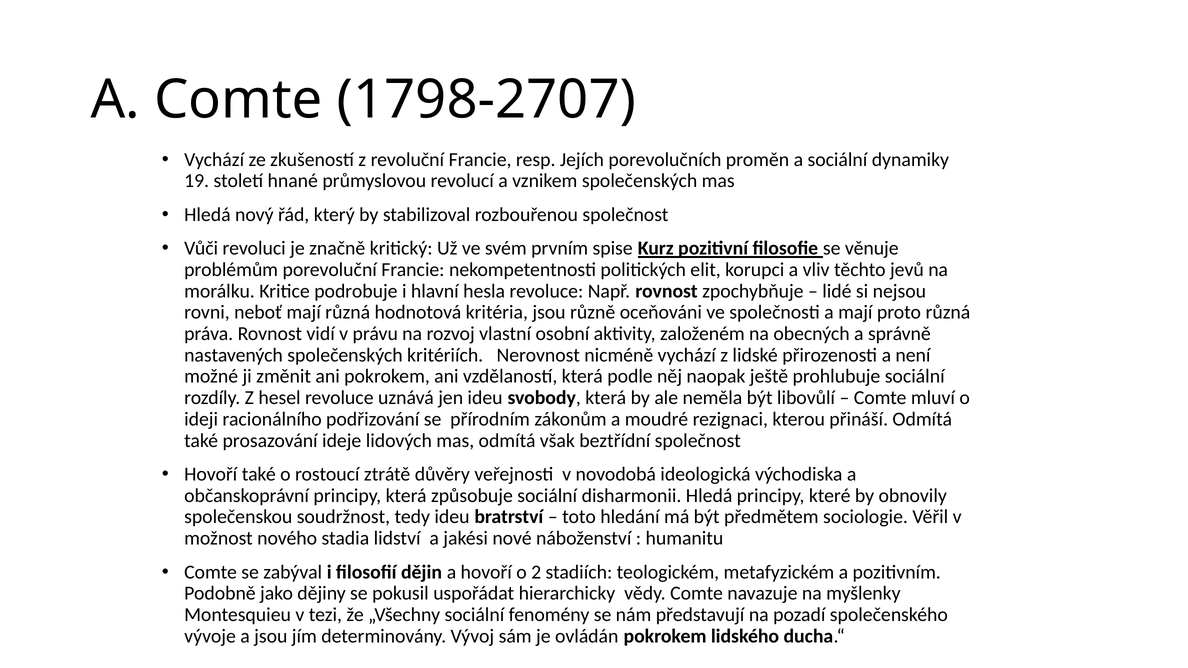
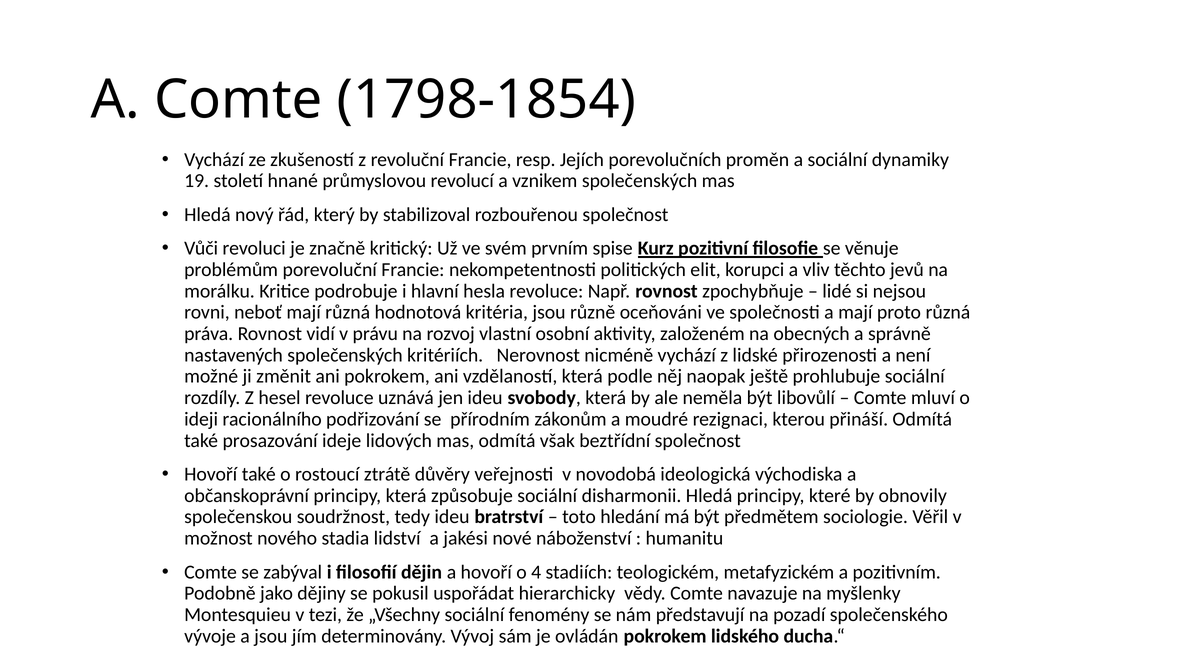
1798-2707: 1798-2707 -> 1798-1854
2: 2 -> 4
